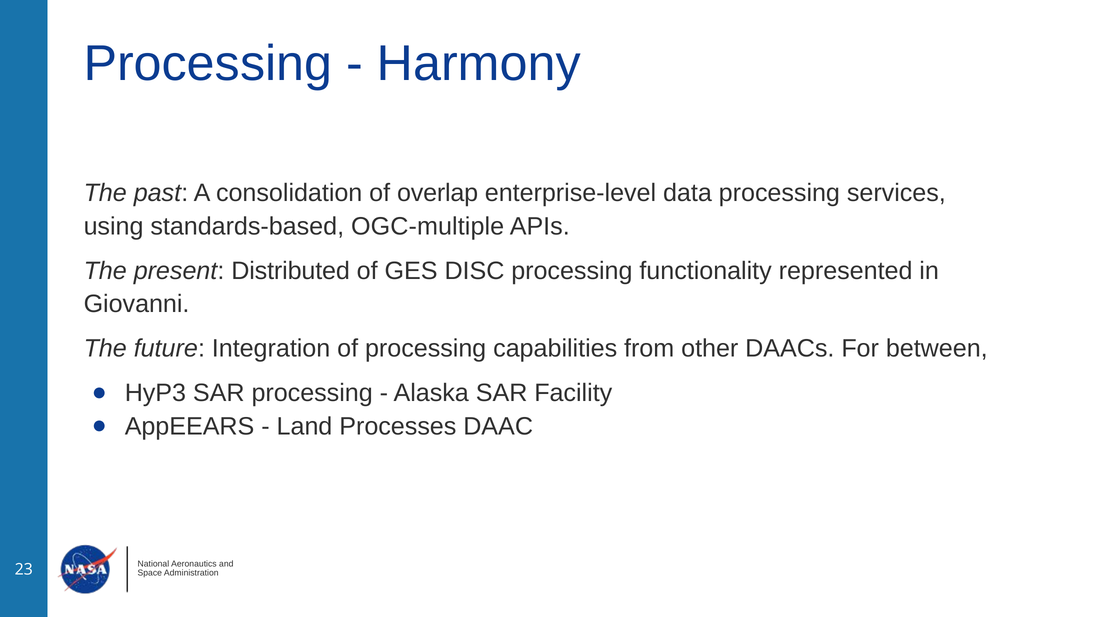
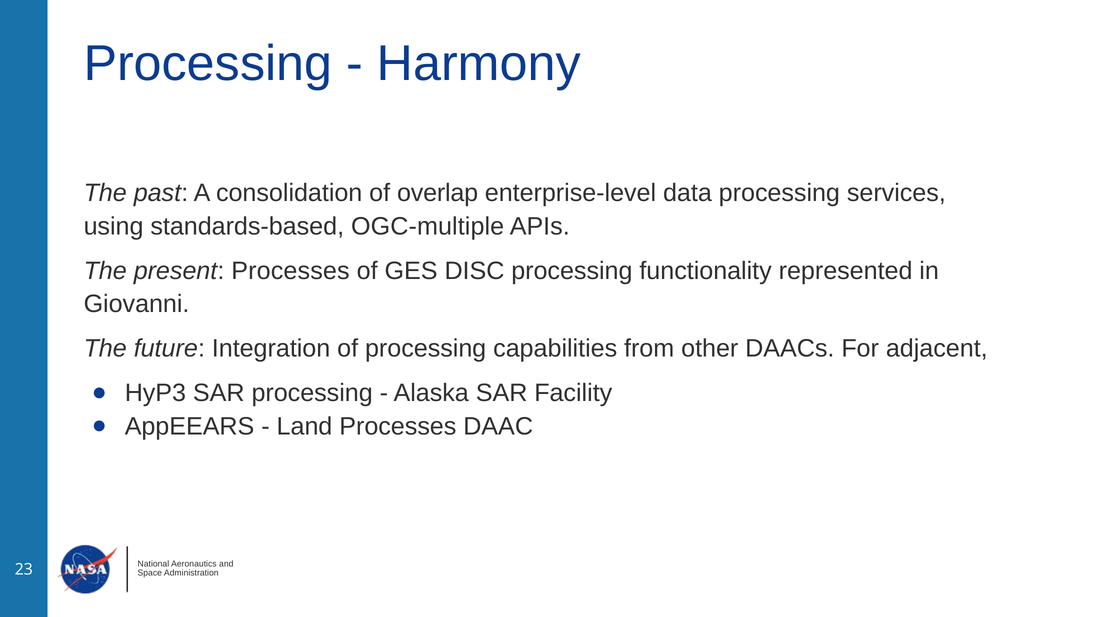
present Distributed: Distributed -> Processes
between: between -> adjacent
